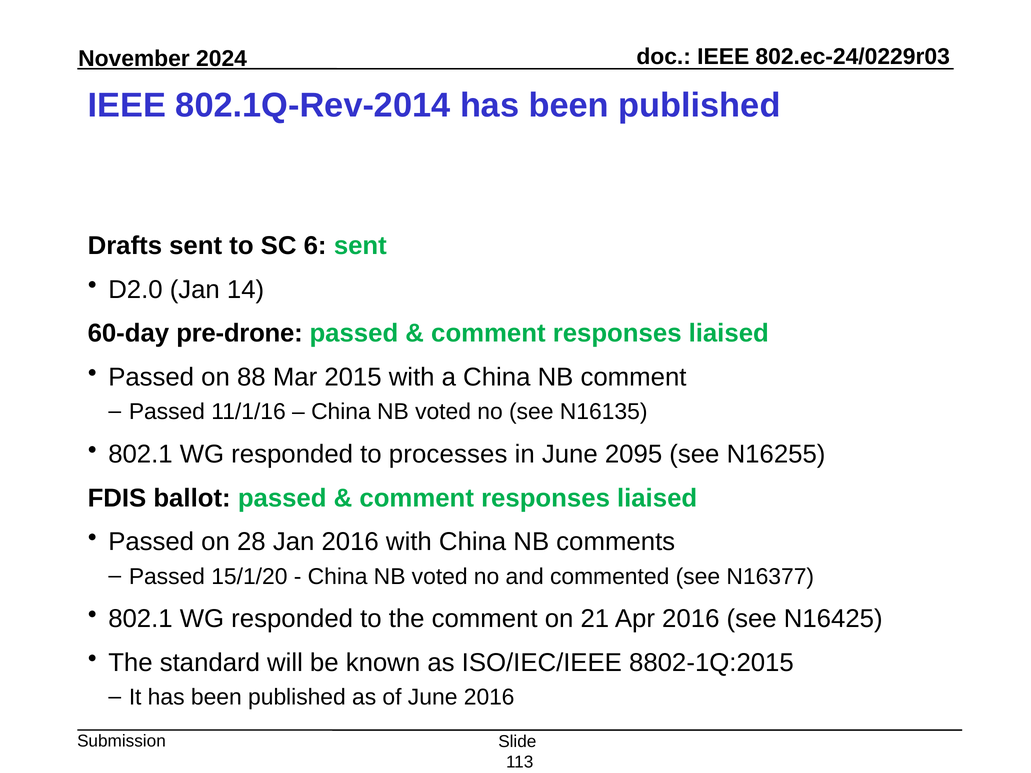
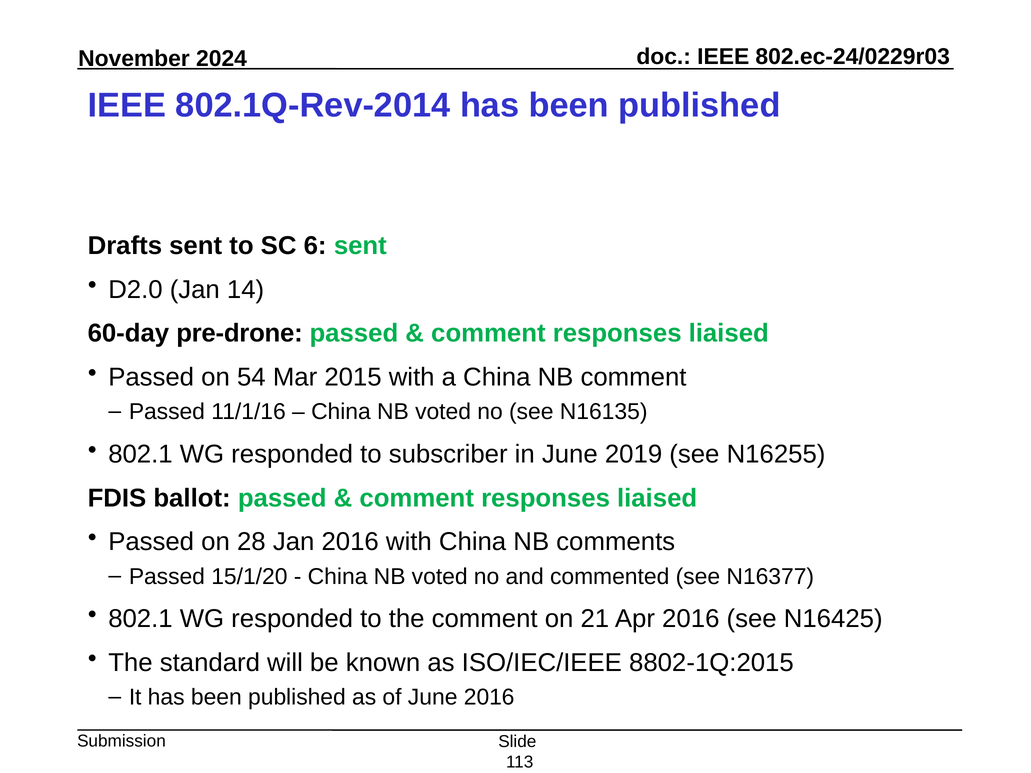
88: 88 -> 54
processes: processes -> subscriber
2095: 2095 -> 2019
